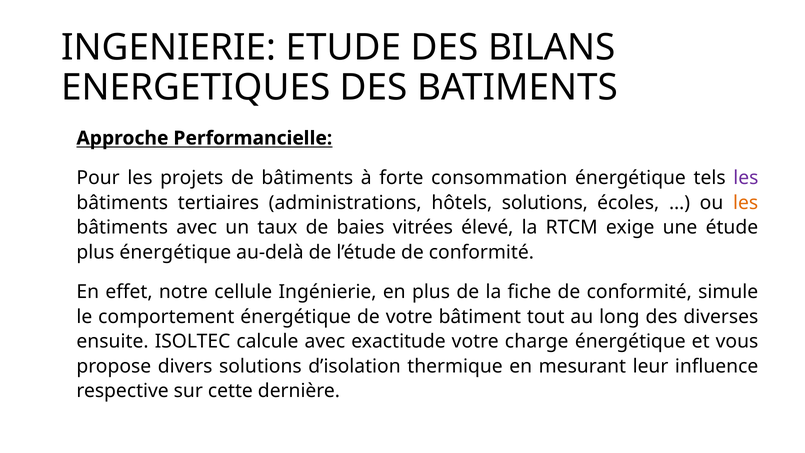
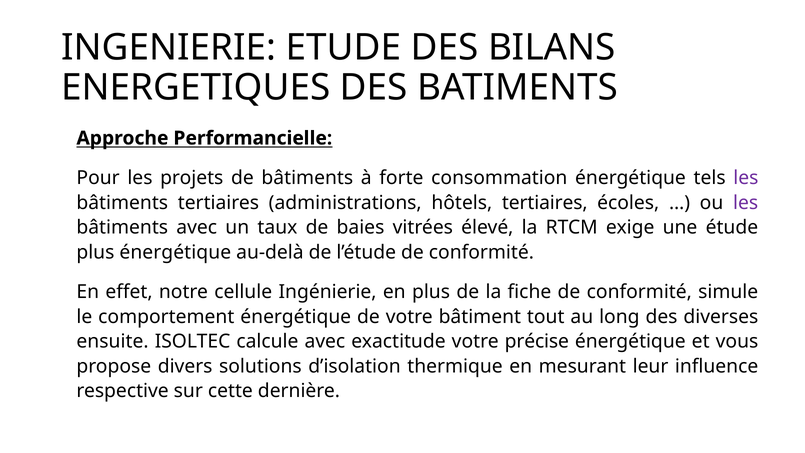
hôtels solutions: solutions -> tertiaires
les at (746, 203) colour: orange -> purple
charge: charge -> précise
